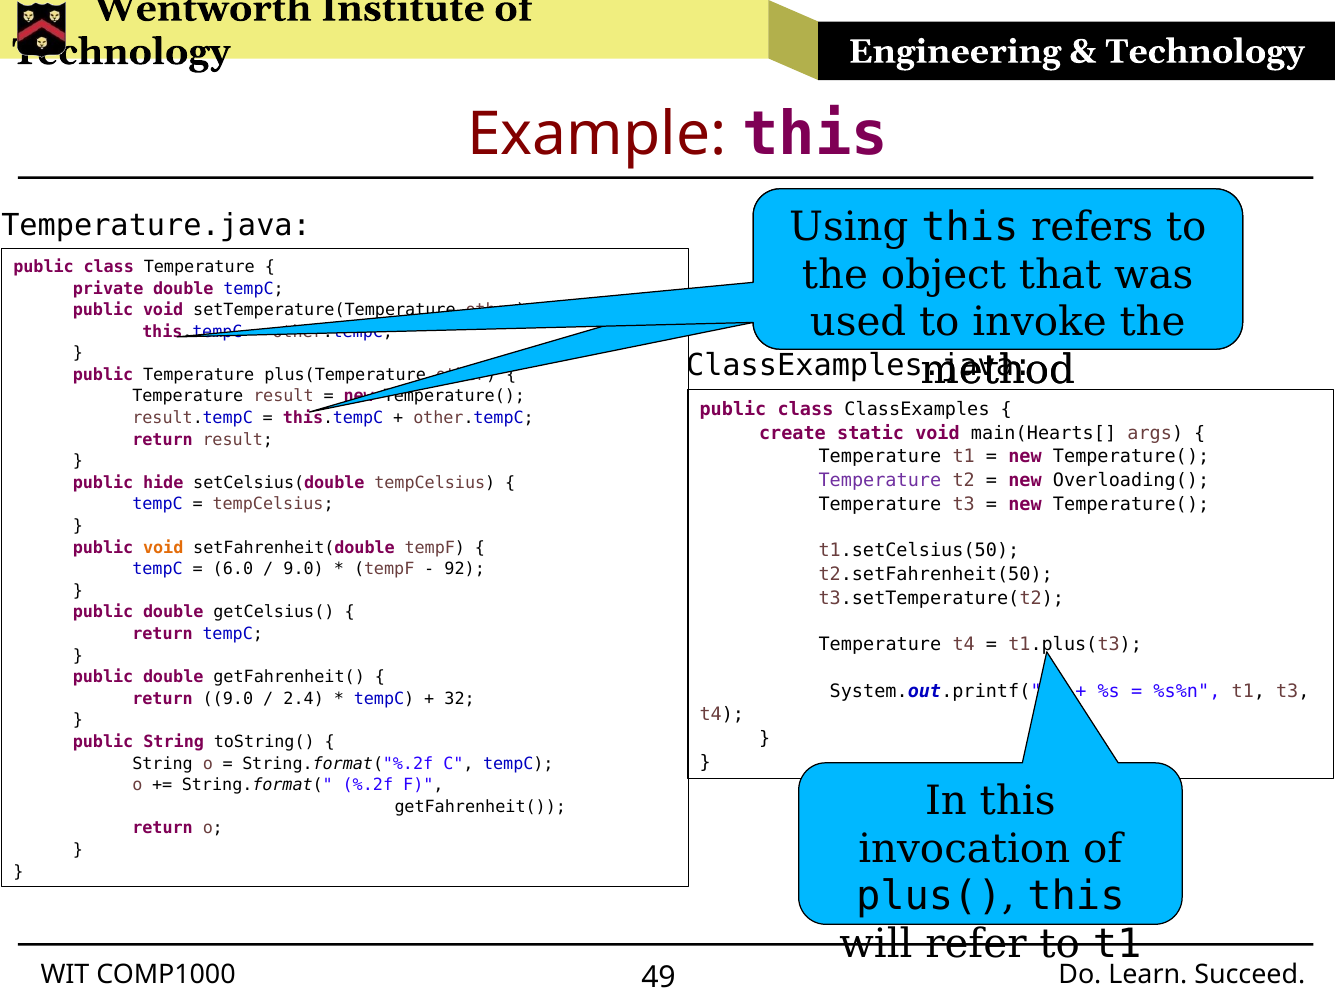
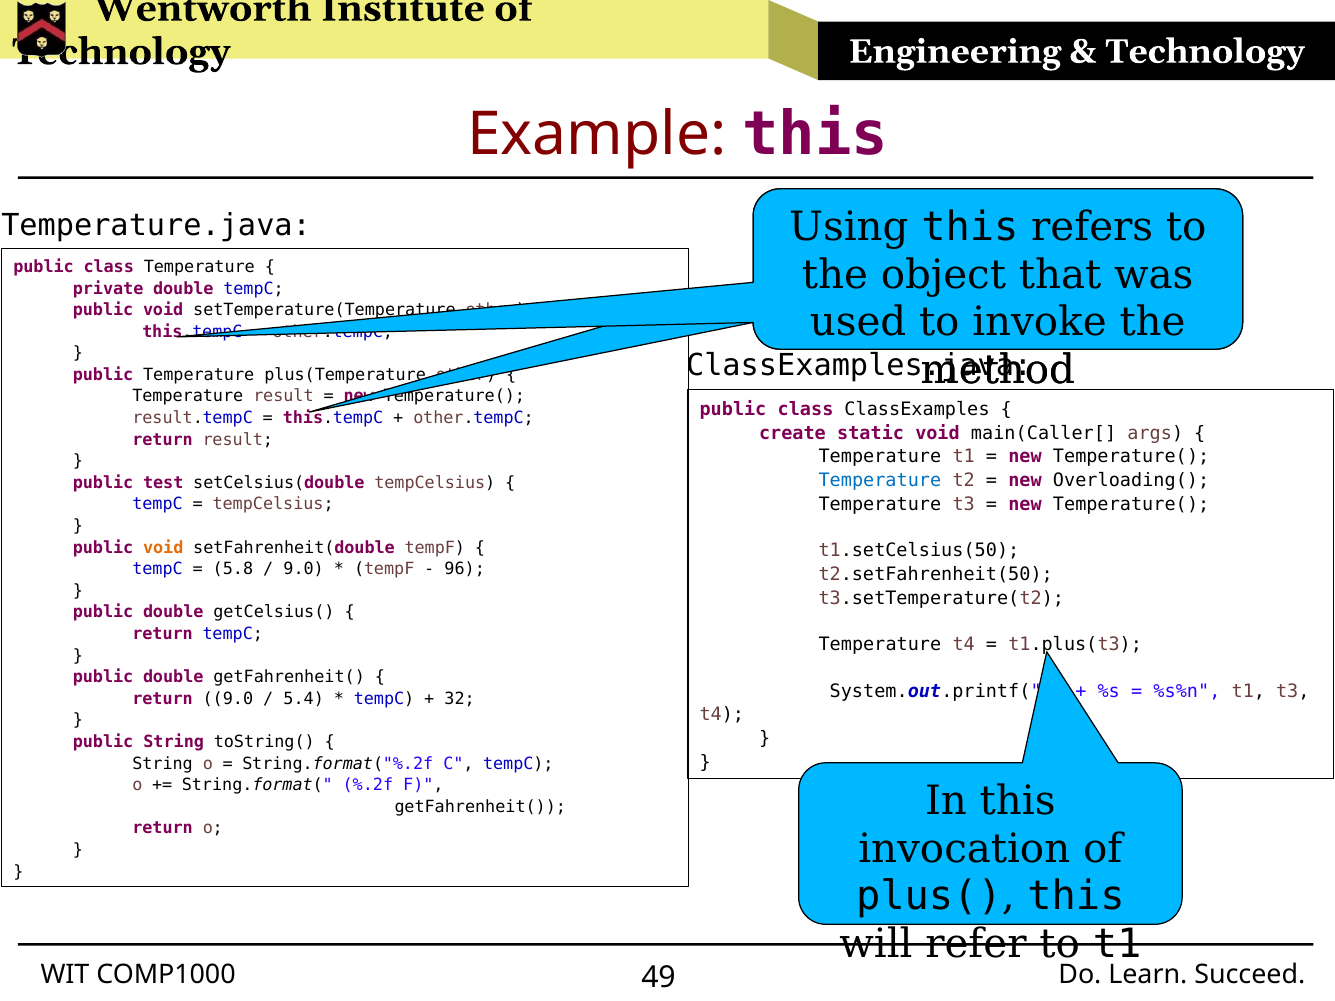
main(Hearts[: main(Hearts[ -> main(Caller[
Temperature at (880, 481) colour: purple -> blue
hide: hide -> test
6.0: 6.0 -> 5.8
92: 92 -> 96
2.4: 2.4 -> 5.4
